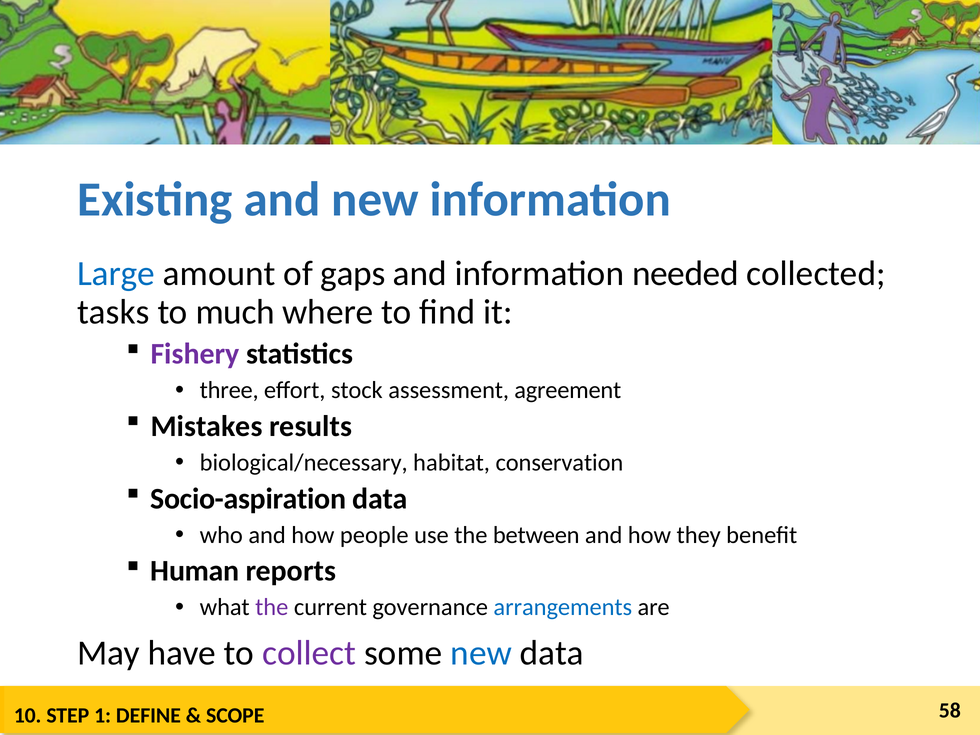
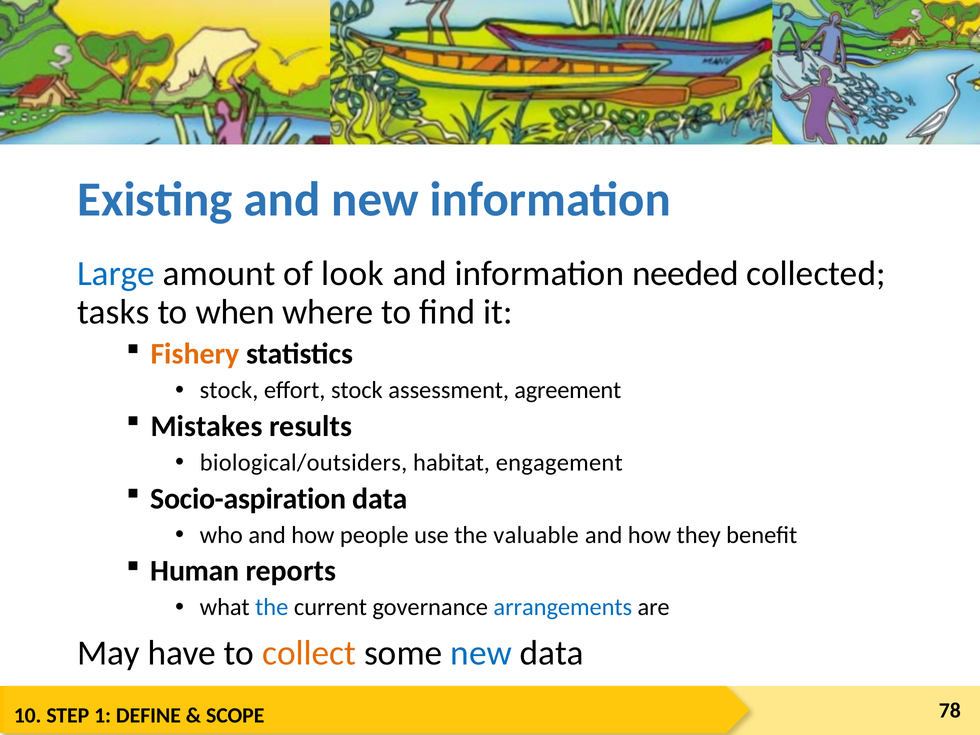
gaps: gaps -> look
much: much -> when
Fishery colour: purple -> orange
three at (229, 390): three -> stock
biological/necessary: biological/necessary -> biological/outsiders
conservation: conservation -> engagement
between: between -> valuable
the at (272, 607) colour: purple -> blue
collect colour: purple -> orange
58: 58 -> 78
